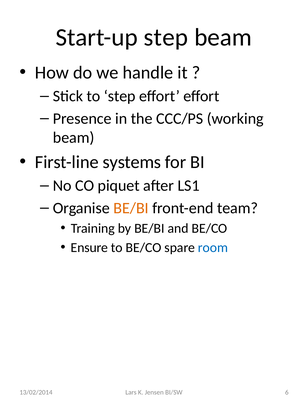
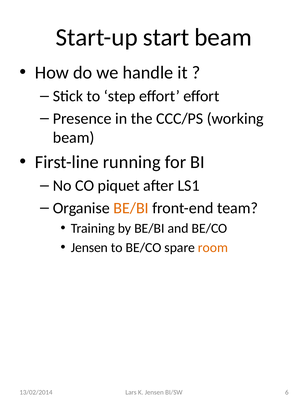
Start-up step: step -> start
systems: systems -> running
Ensure at (89, 247): Ensure -> Jensen
room colour: blue -> orange
